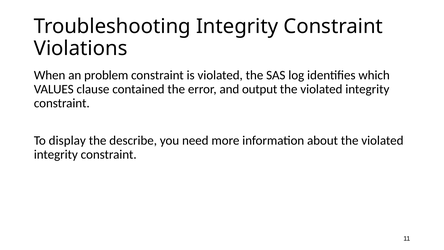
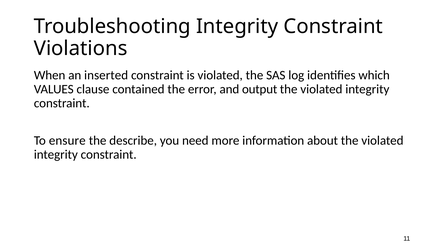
problem: problem -> inserted
display: display -> ensure
